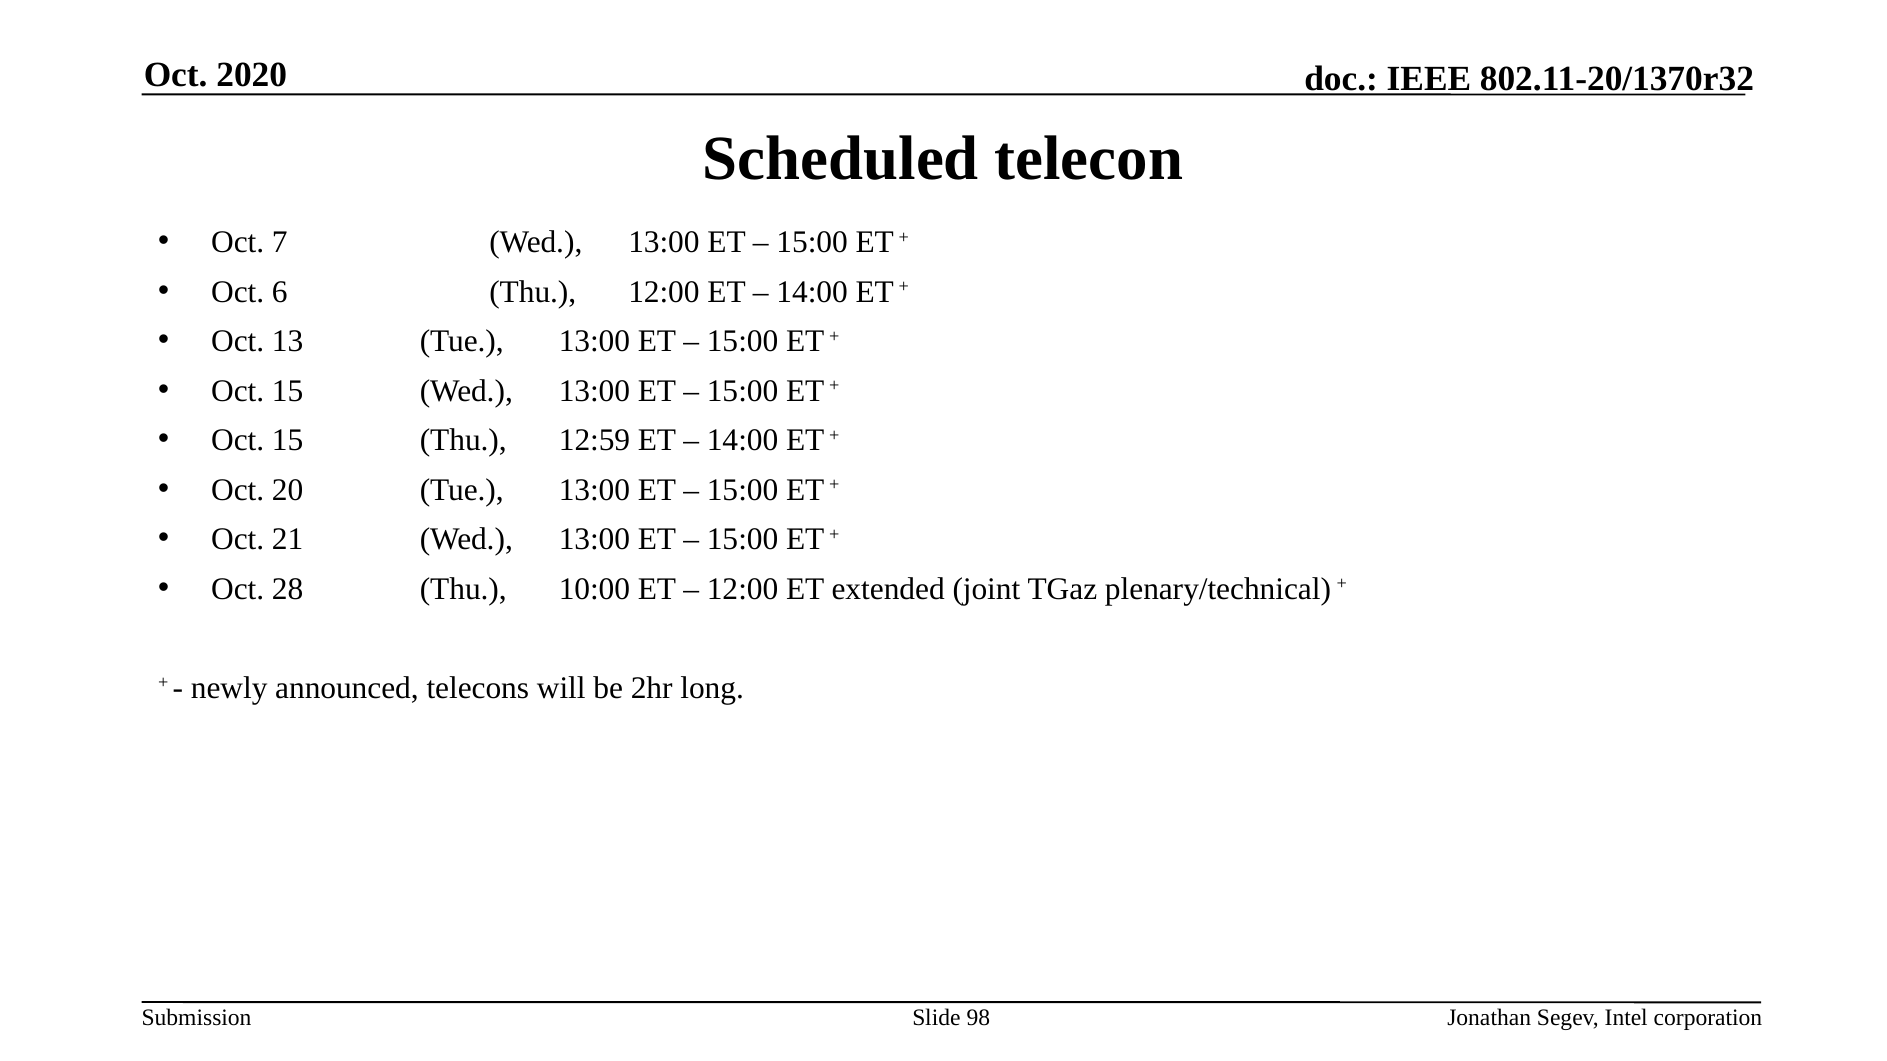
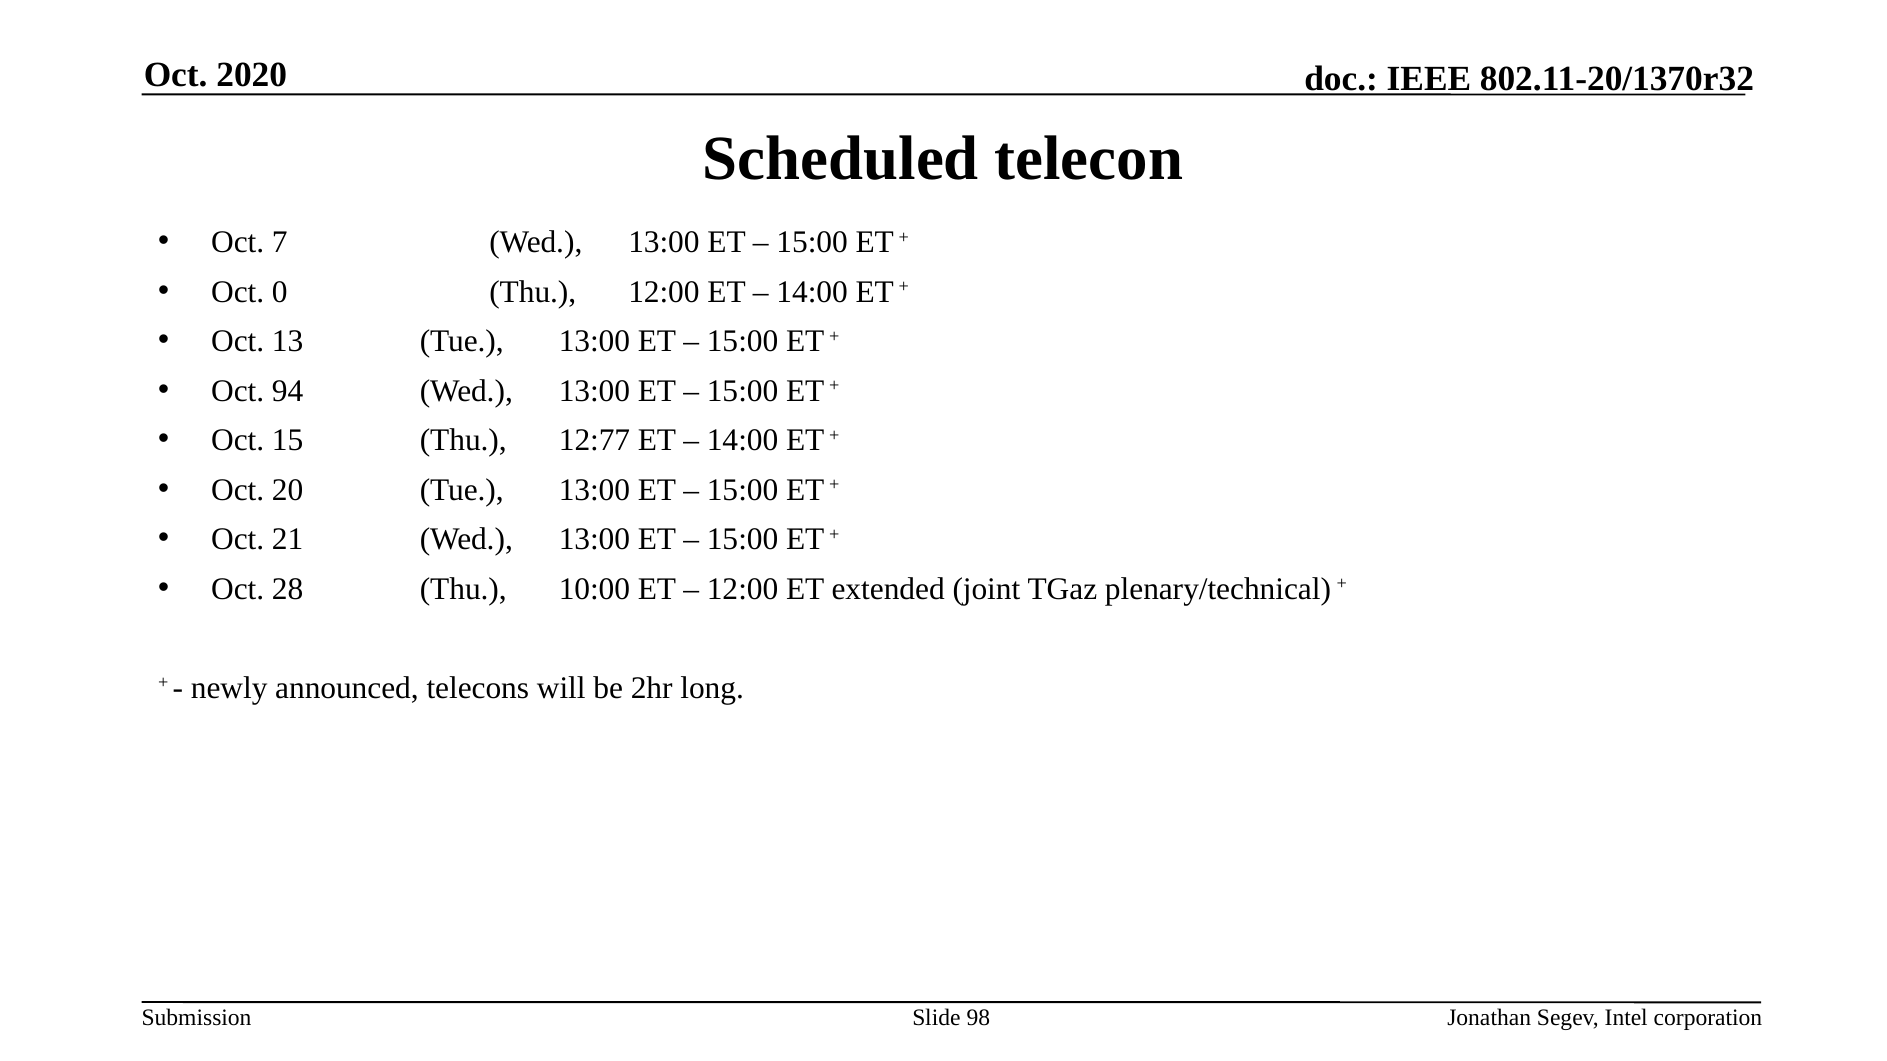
6: 6 -> 0
15 at (288, 391): 15 -> 94
12:59: 12:59 -> 12:77
